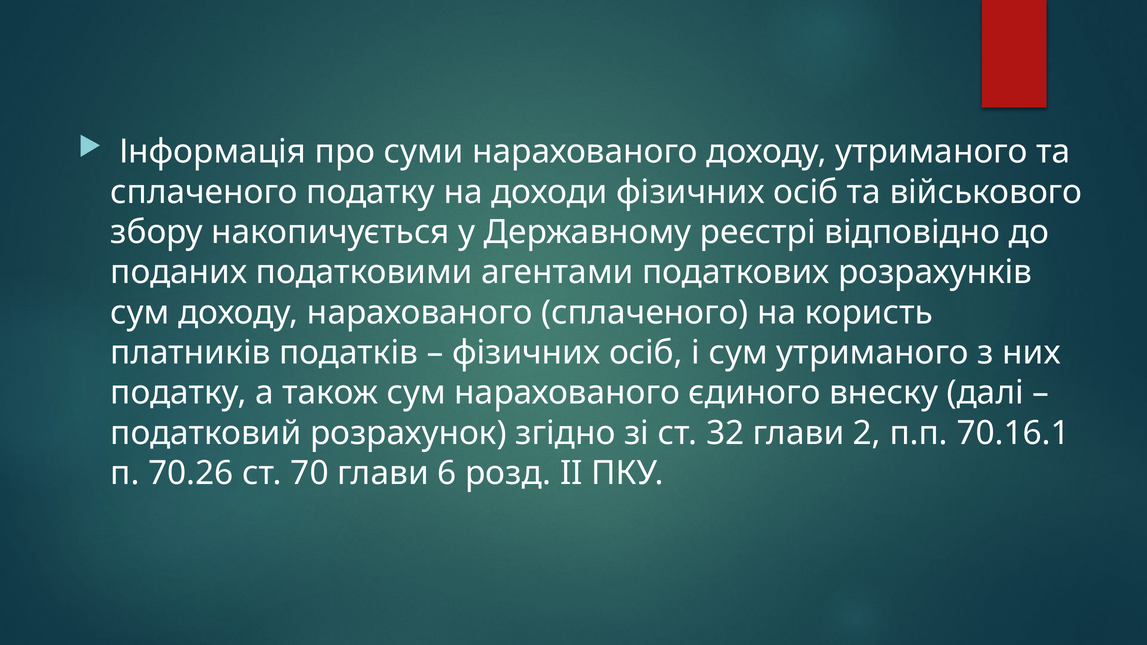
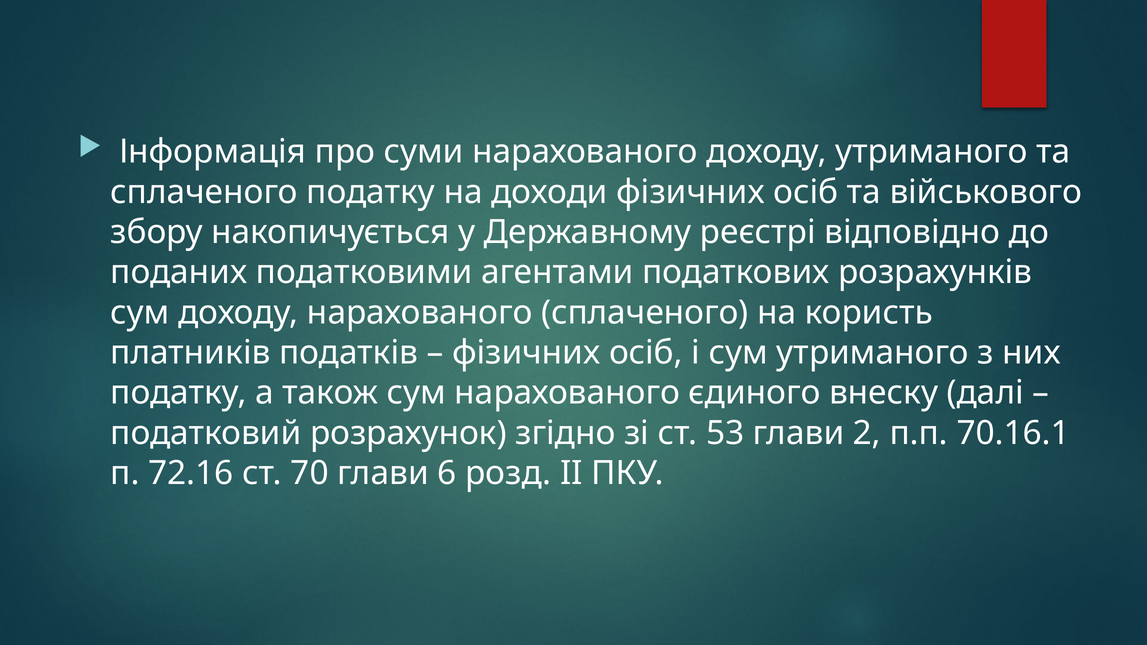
32: 32 -> 53
70.26: 70.26 -> 72.16
